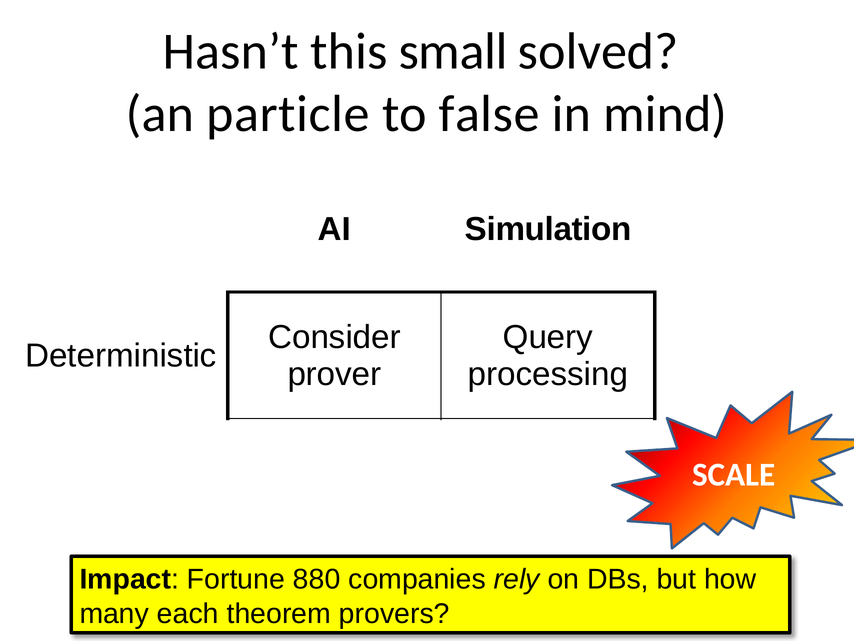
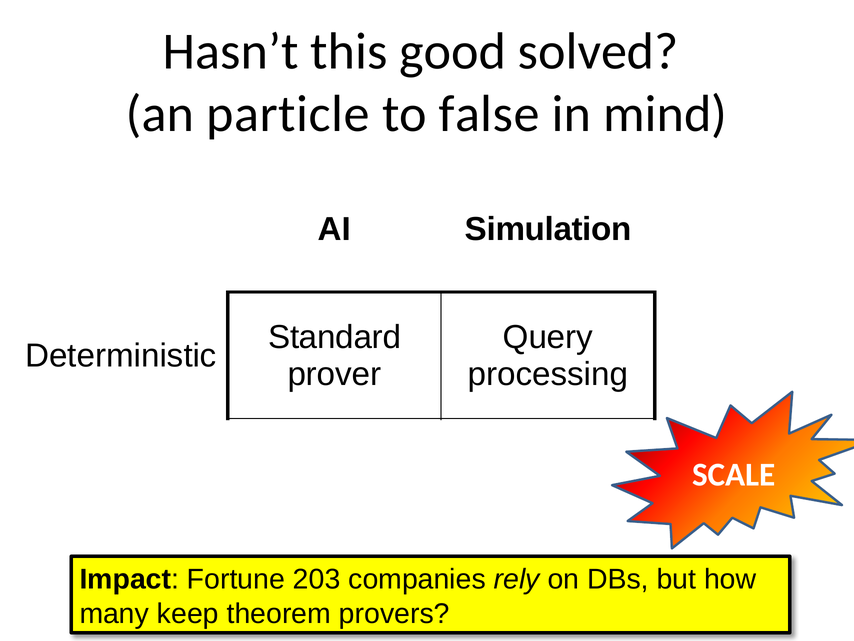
small: small -> good
Consider: Consider -> Standard
880: 880 -> 203
each: each -> keep
